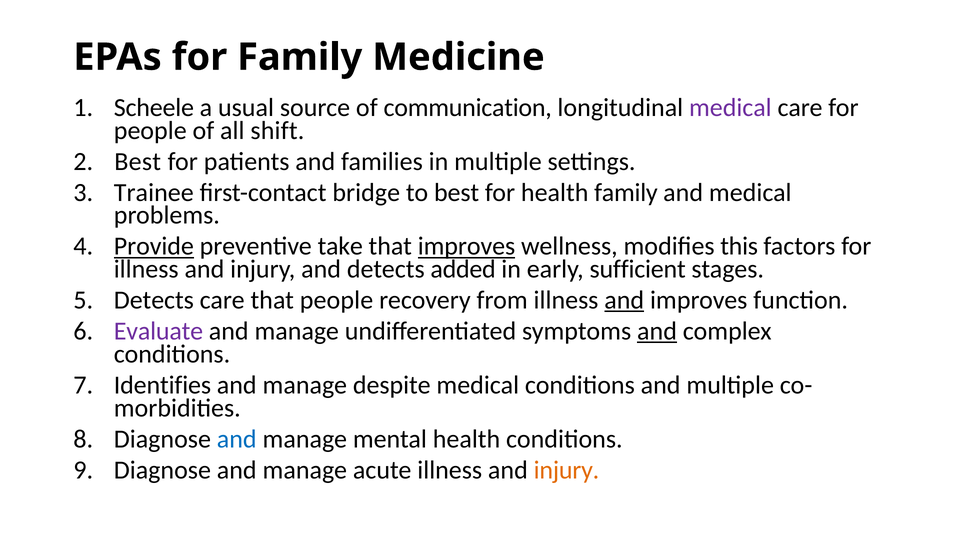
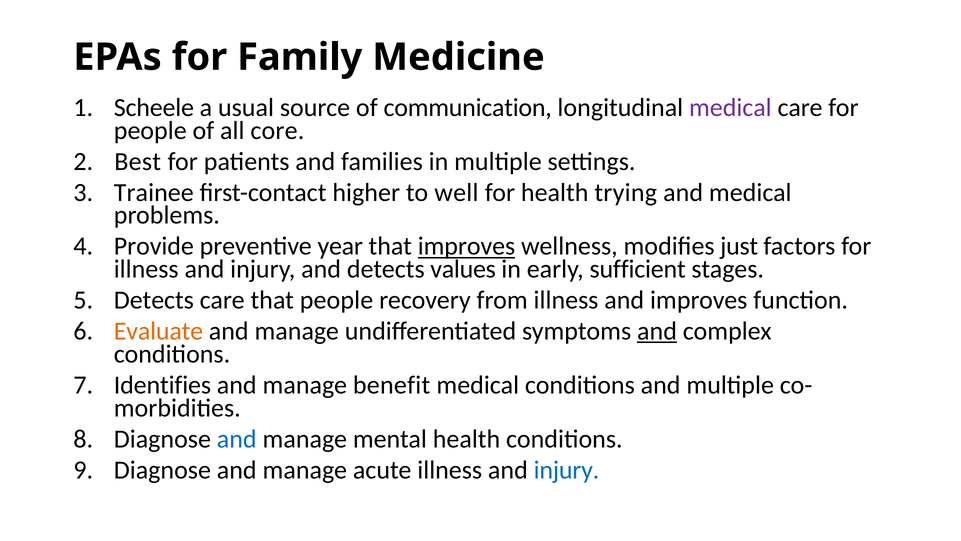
shift: shift -> core
bridge: bridge -> higher
to best: best -> well
health family: family -> trying
Provide underline: present -> none
take: take -> year
this: this -> just
added: added -> values
and at (624, 300) underline: present -> none
Evaluate colour: purple -> orange
despite: despite -> benefit
injury at (566, 470) colour: orange -> blue
